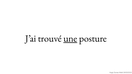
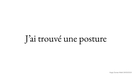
une underline: present -> none
